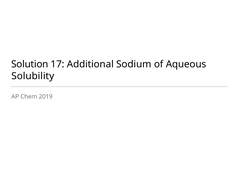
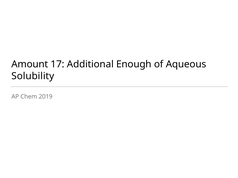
Solution: Solution -> Amount
Sodium: Sodium -> Enough
